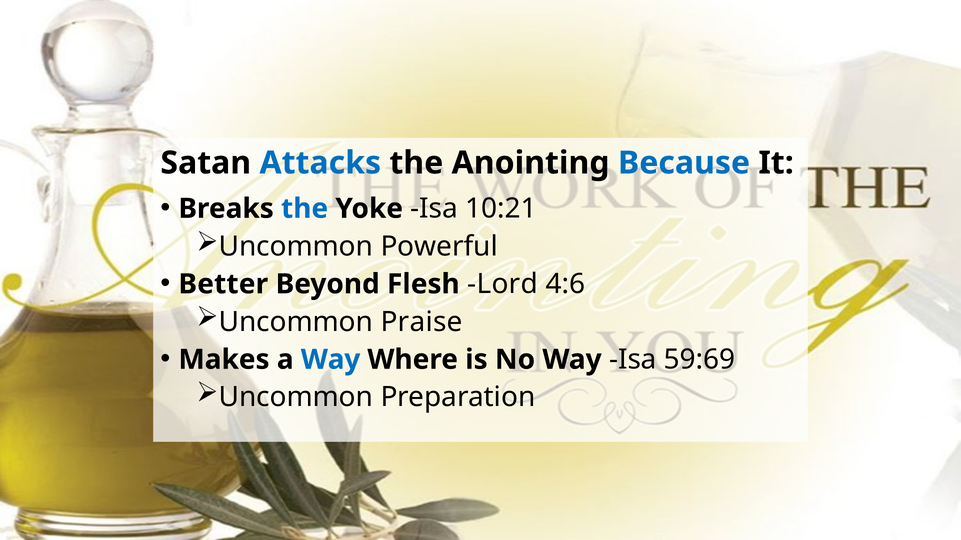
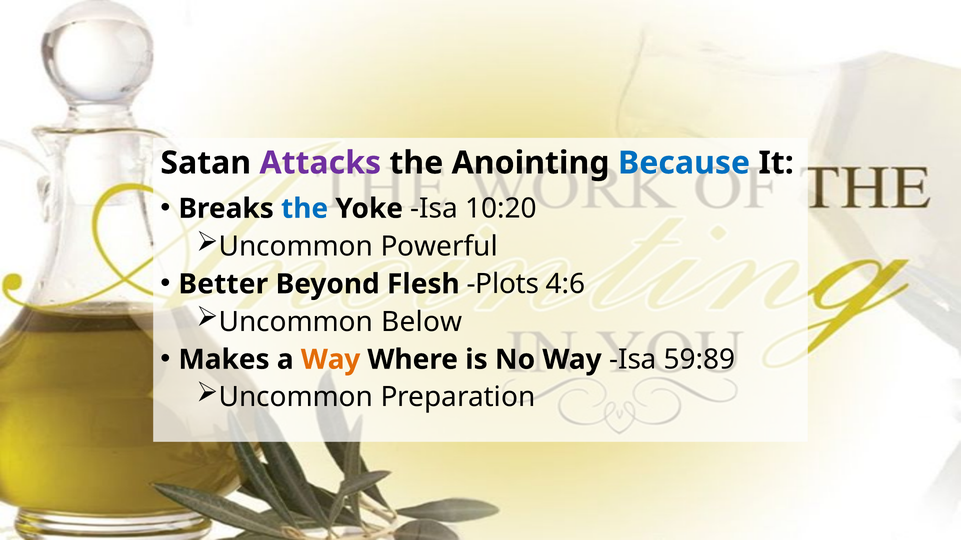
Attacks colour: blue -> purple
10:21: 10:21 -> 10:20
Lord: Lord -> Plots
Praise: Praise -> Below
Way at (331, 360) colour: blue -> orange
59:69: 59:69 -> 59:89
